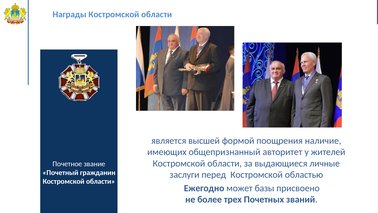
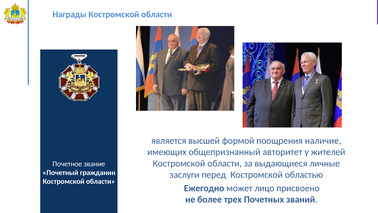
базы: базы -> лицо
